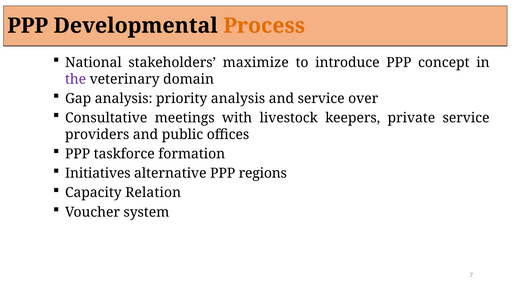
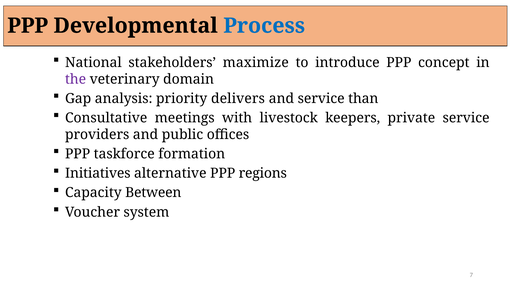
Process colour: orange -> blue
priority analysis: analysis -> delivers
over: over -> than
Relation: Relation -> Between
